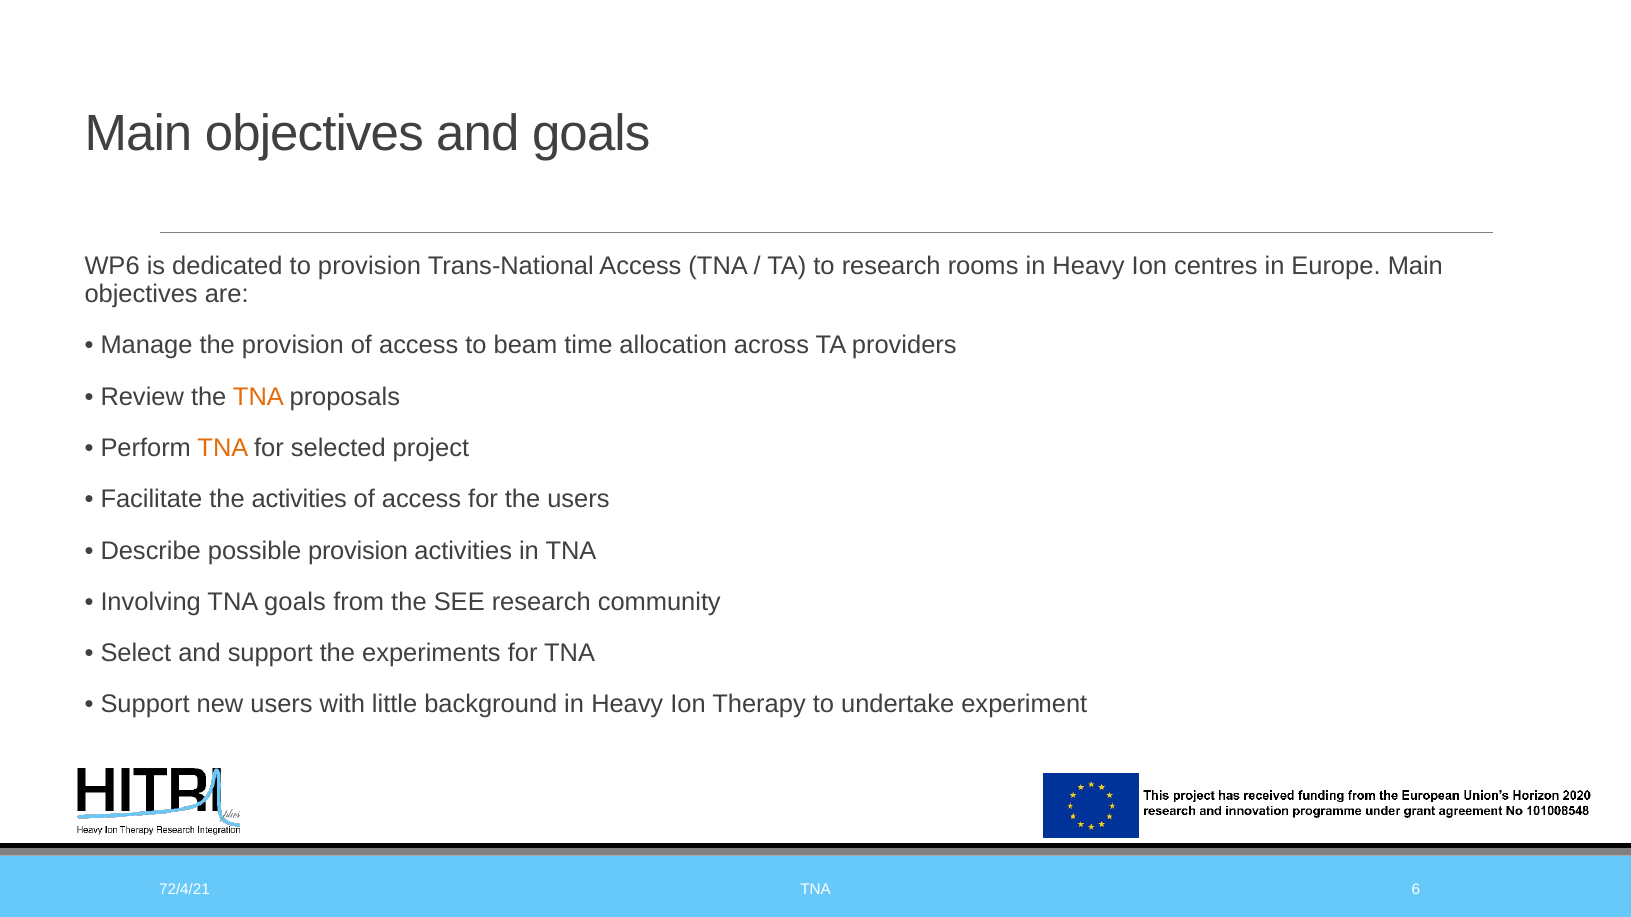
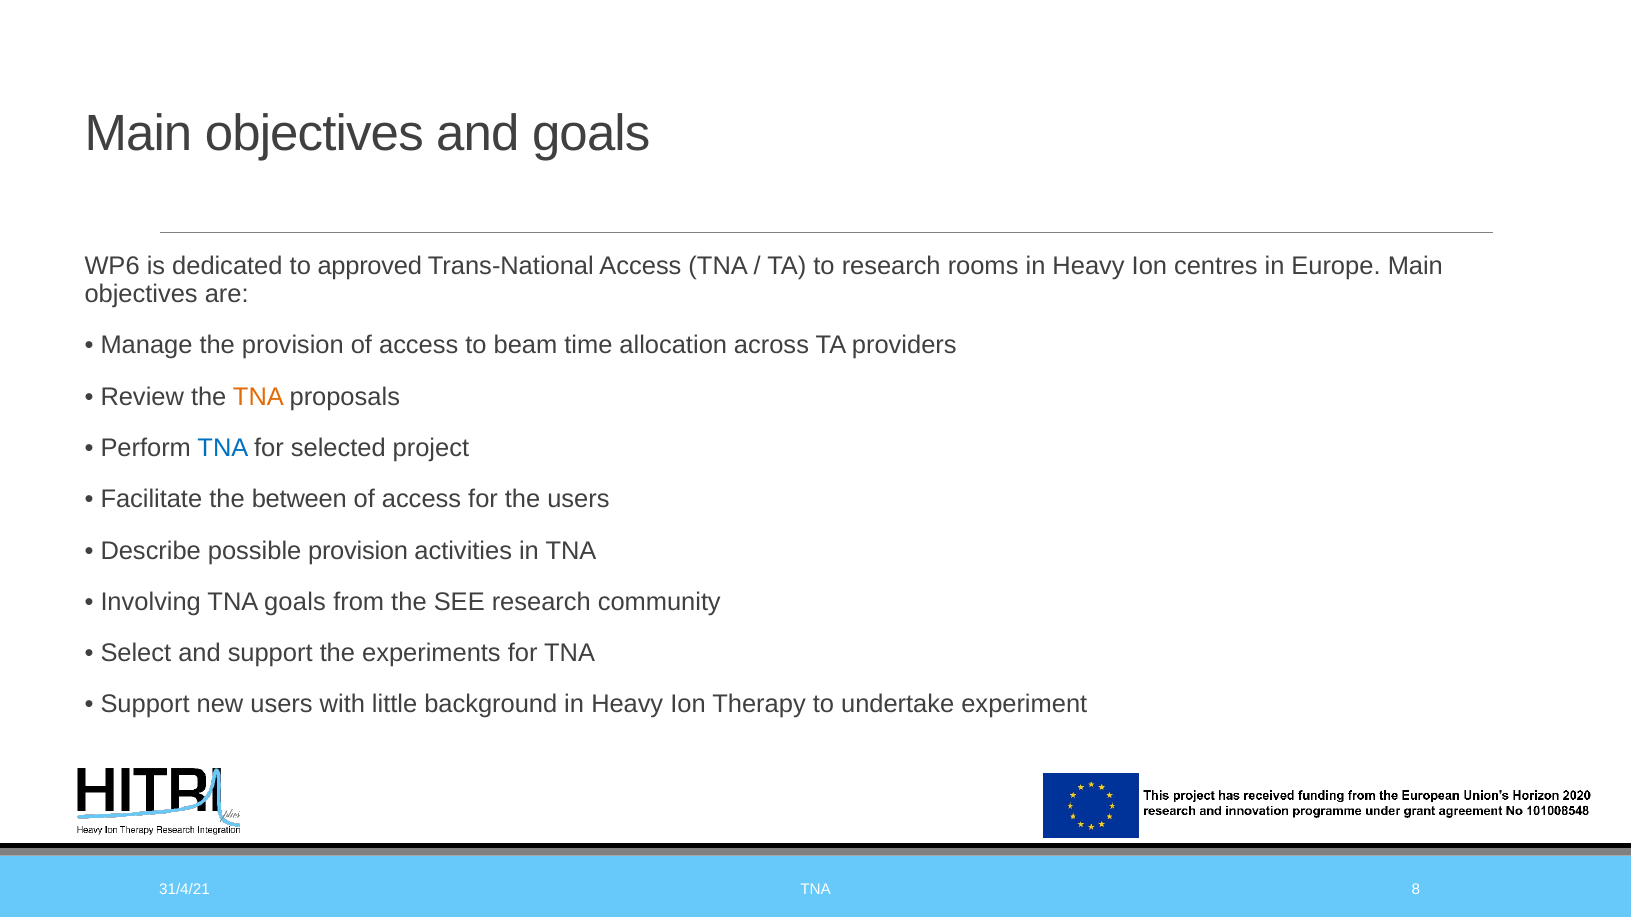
to provision: provision -> approved
TNA at (223, 448) colour: orange -> blue
the activities: activities -> between
72/4/21: 72/4/21 -> 31/4/21
6: 6 -> 8
